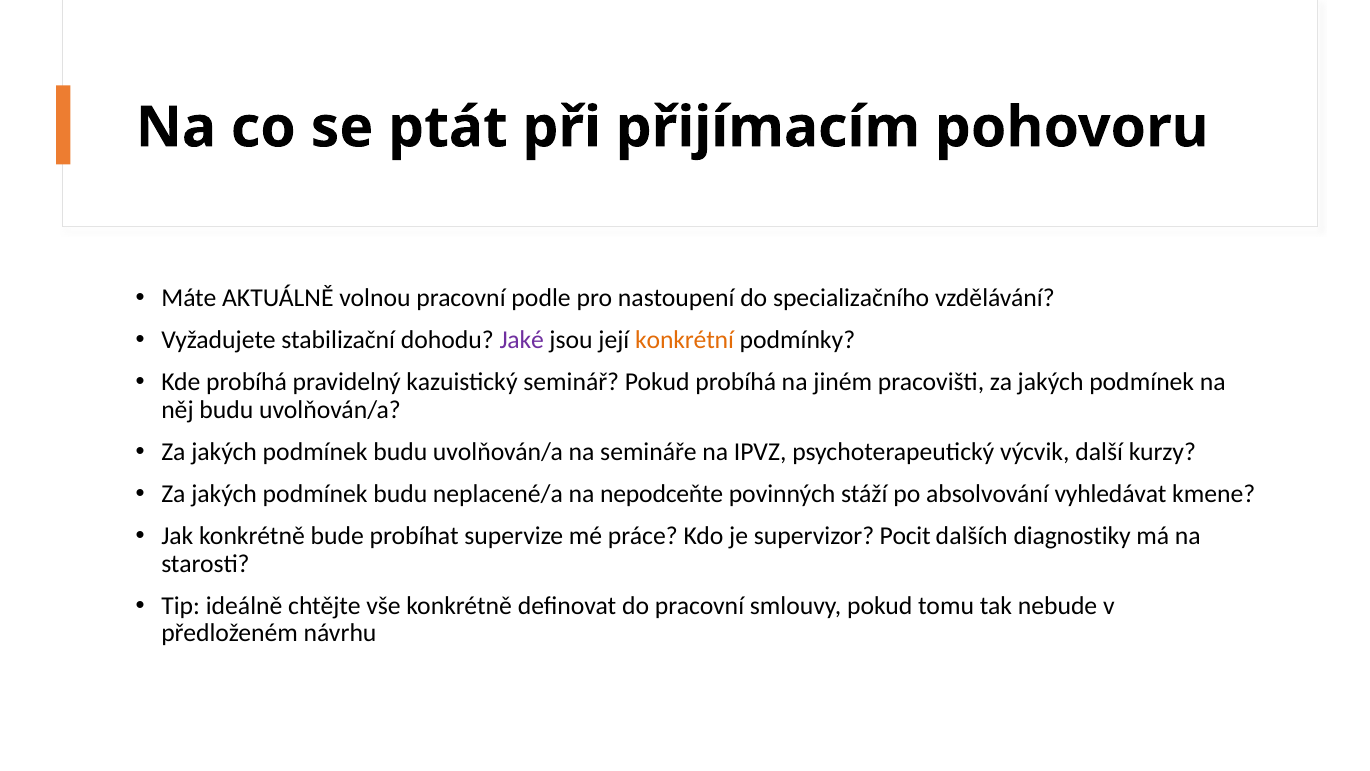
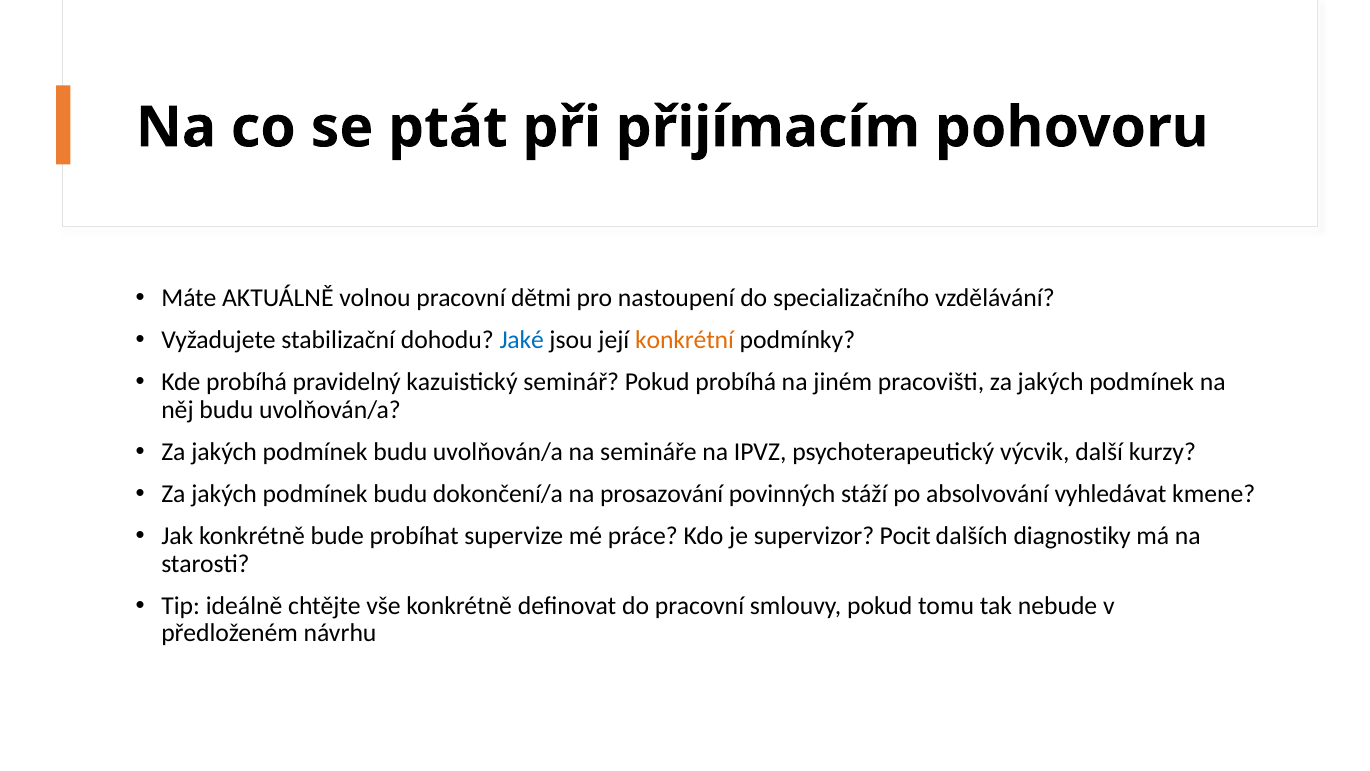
podle: podle -> dětmi
Jaké colour: purple -> blue
neplacené/a: neplacené/a -> dokončení/a
nepodceňte: nepodceňte -> prosazování
